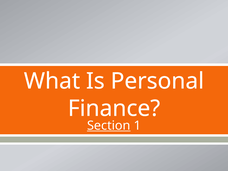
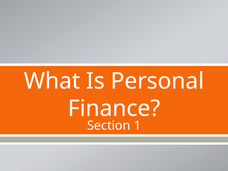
Section underline: present -> none
